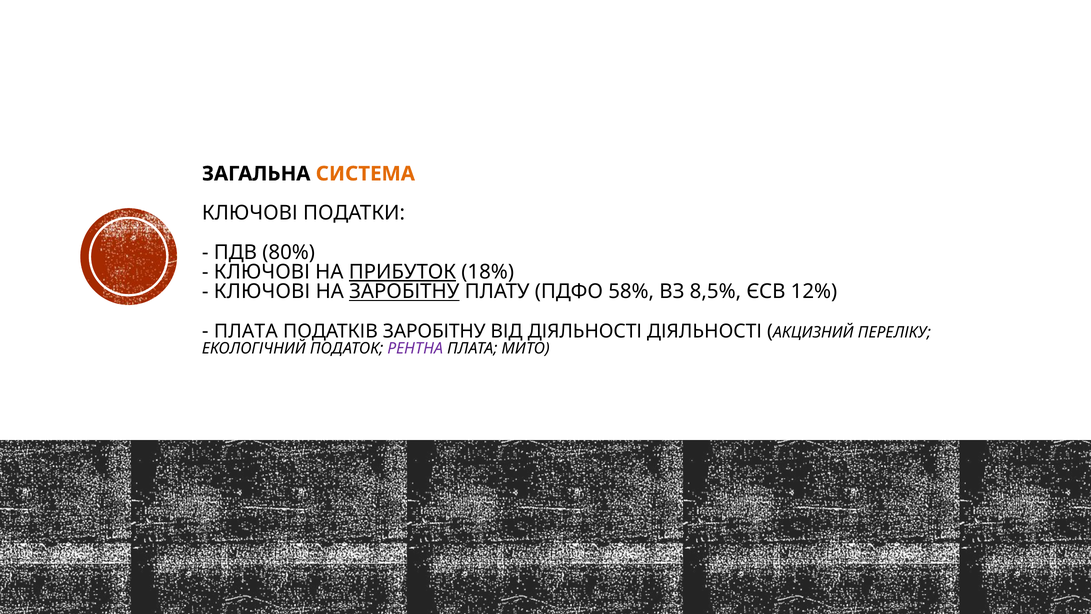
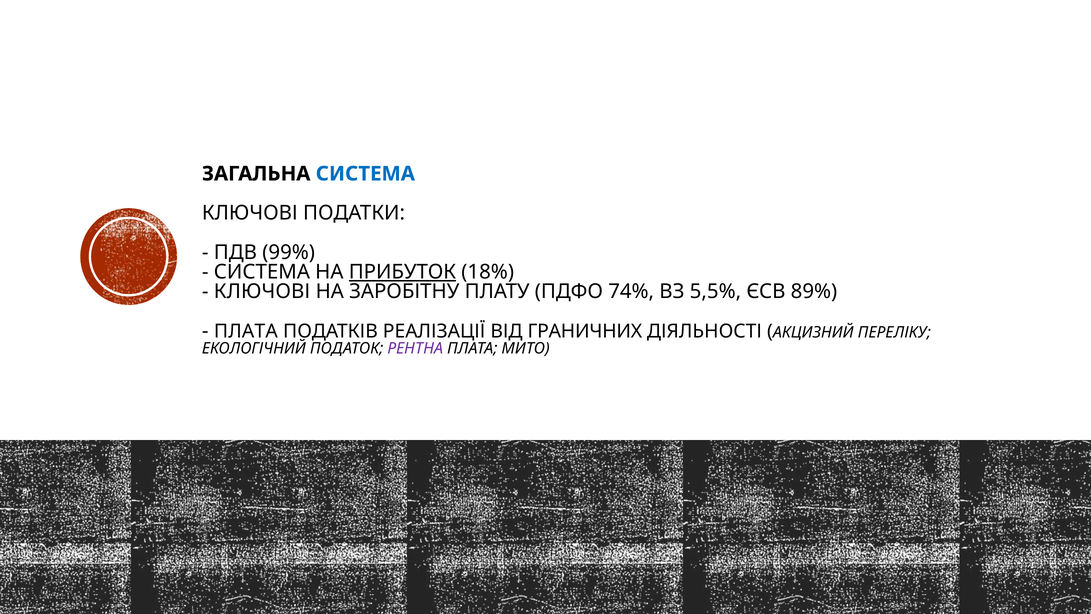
СИСТЕМА at (365, 174) colour: orange -> blue
80%: 80% -> 99%
КЛЮЧОВІ at (262, 272): КЛЮЧОВІ -> СИСТЕМА
ЗАРОБІТНУ at (404, 292) underline: present -> none
58%: 58% -> 74%
8,5%: 8,5% -> 5,5%
12%: 12% -> 89%
ПОДАТКІВ ЗАРОБІТНУ: ЗАРОБІТНУ -> РЕАЛІЗАЦІЇ
ВІД ДІЯЛЬНОСТІ: ДІЯЛЬНОСТІ -> ГРАНИЧНИХ
